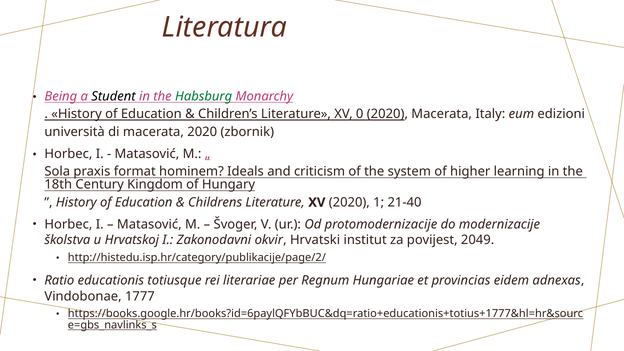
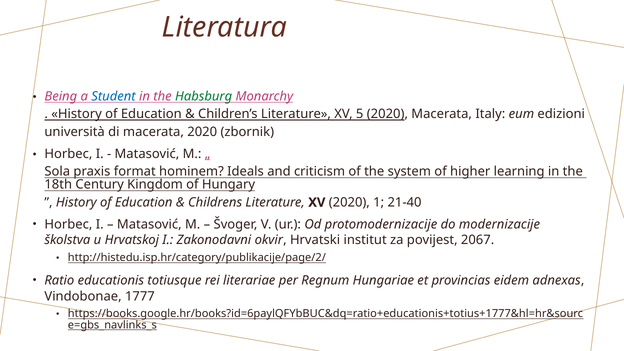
Student colour: black -> blue
0: 0 -> 5
2049: 2049 -> 2067
